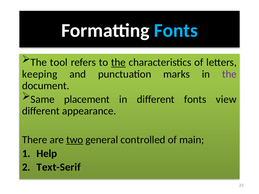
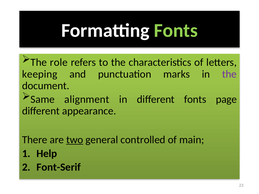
Fonts at (176, 30) colour: light blue -> light green
tool: tool -> role
the at (118, 62) underline: present -> none
placement: placement -> alignment
view: view -> page
Text-Serif: Text-Serif -> Font-Serif
